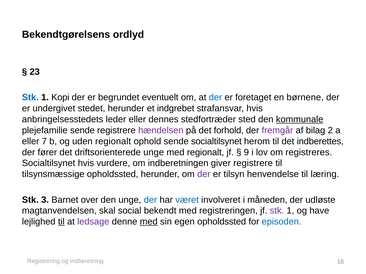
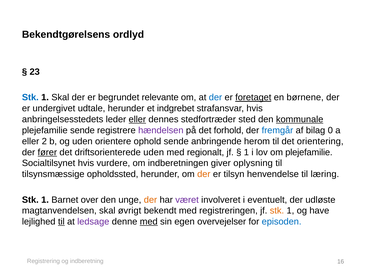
1 Kopi: Kopi -> Skal
eventuelt: eventuelt -> relevante
foretaget underline: none -> present
stedet: stedet -> udtale
eller at (137, 120) underline: none -> present
fremgår colour: purple -> blue
2: 2 -> 0
7: 7 -> 2
uden regionalt: regionalt -> orientere
sende socialtilsynet: socialtilsynet -> anbringende
indberettes: indberettes -> orientering
fører underline: none -> present
driftsorienterede unge: unge -> uden
9 at (246, 153): 9 -> 1
om registreres: registreres -> plejefamilie
giver registrere: registrere -> oplysning
der at (204, 174) colour: purple -> orange
3 at (45, 200): 3 -> 1
der at (150, 200) colour: blue -> orange
været colour: blue -> purple
måneden: måneden -> eventuelt
social: social -> øvrigt
stk at (277, 211) colour: purple -> orange
egen opholdssted: opholdssted -> overvejelser
